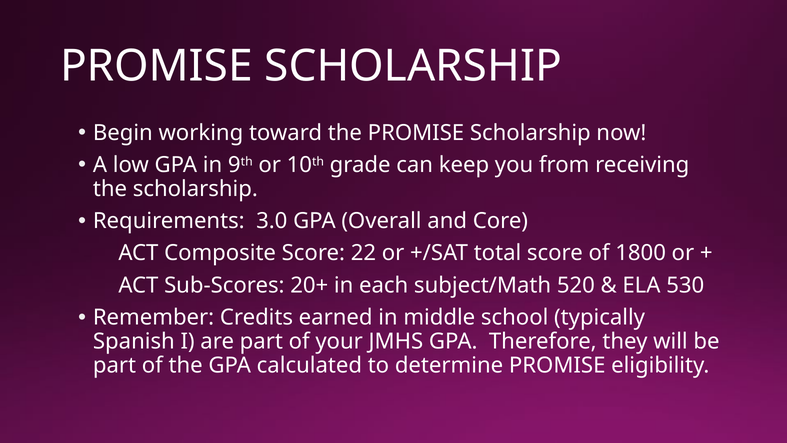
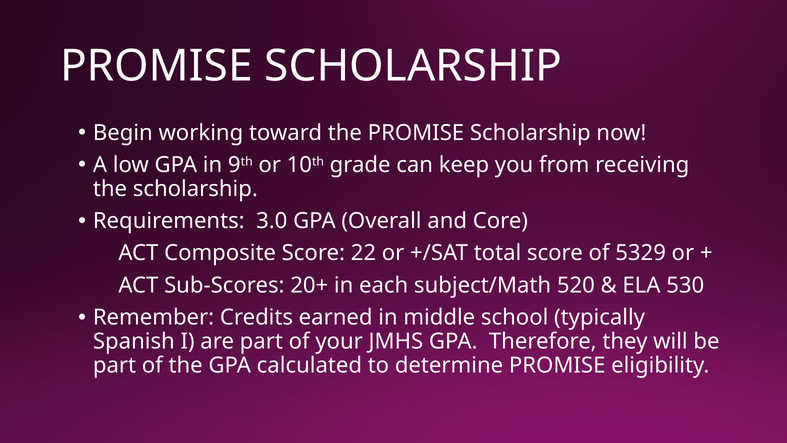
1800: 1800 -> 5329
